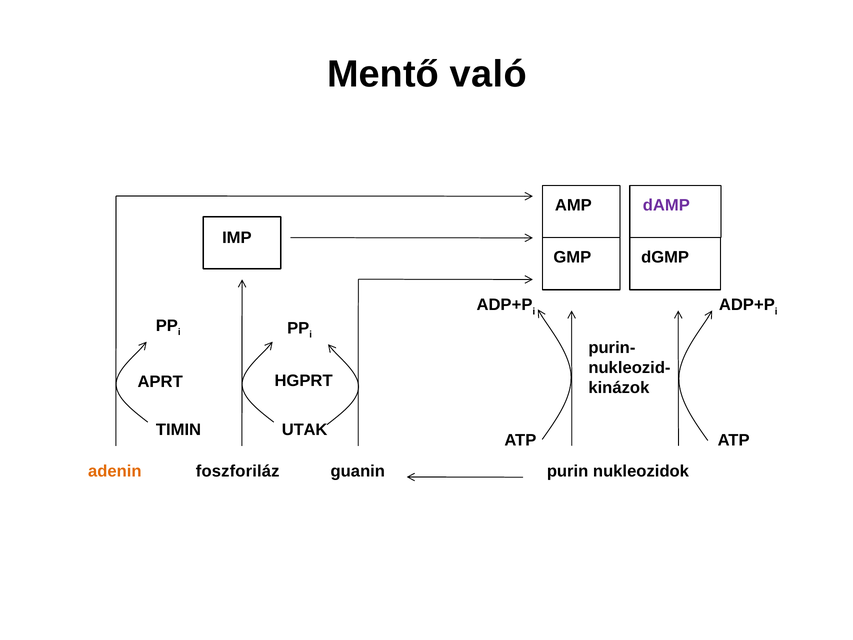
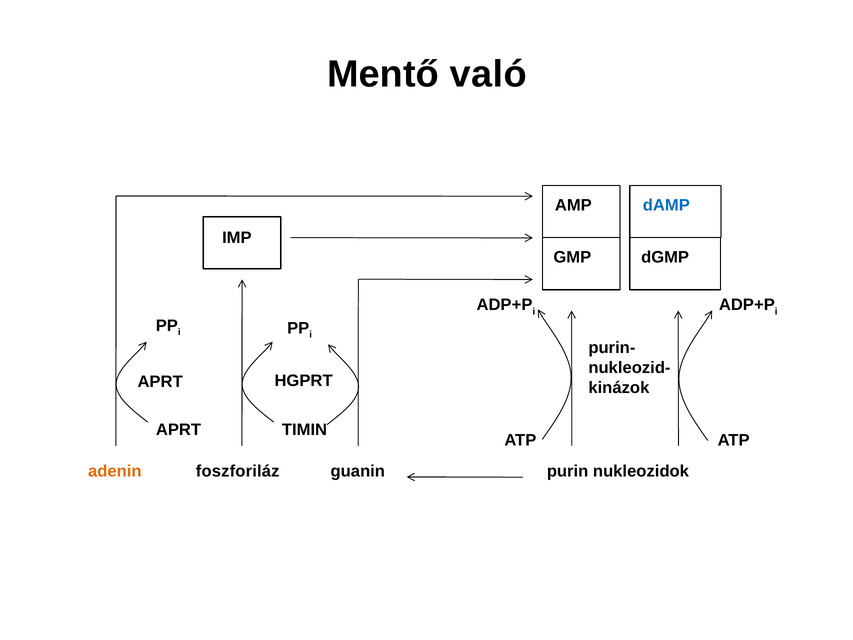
dAMP colour: purple -> blue
TIMIN at (179, 430): TIMIN -> APRT
UTAK: UTAK -> TIMIN
